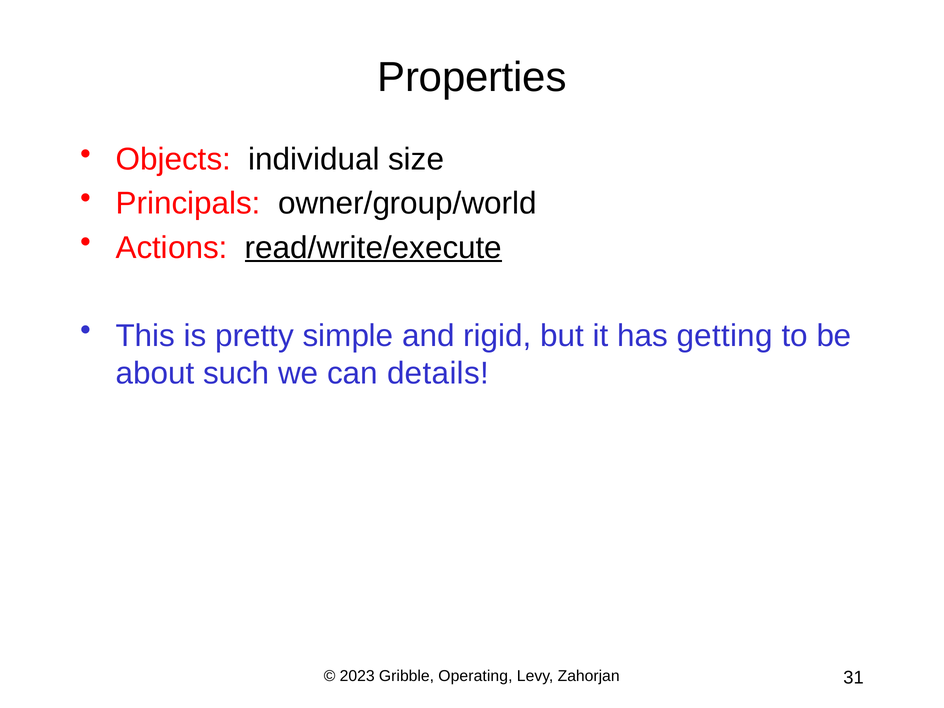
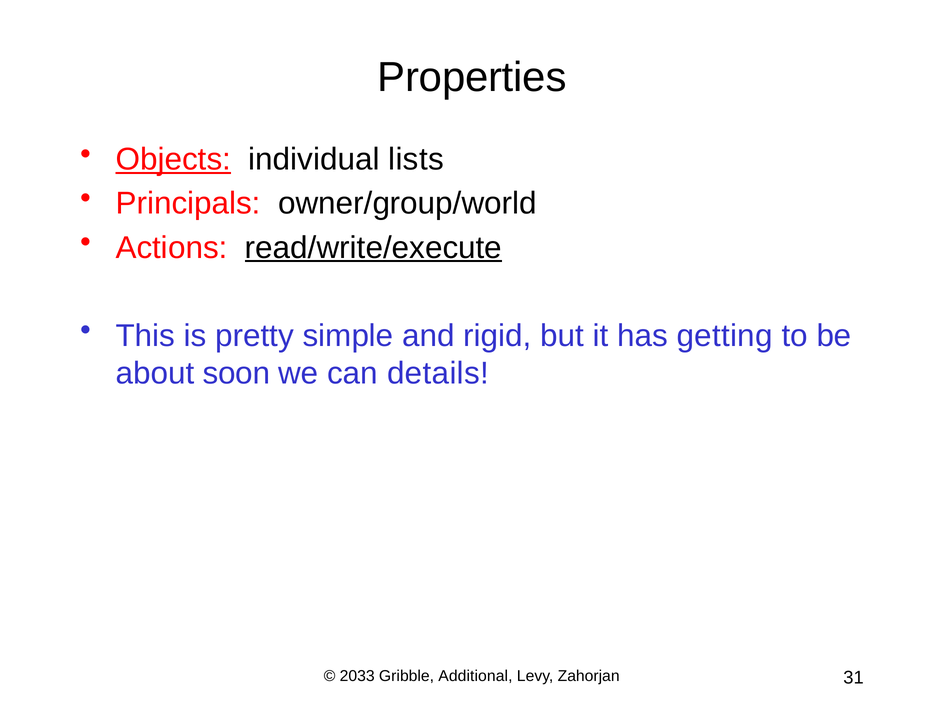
Objects underline: none -> present
size: size -> lists
such: such -> soon
2023: 2023 -> 2033
Operating: Operating -> Additional
